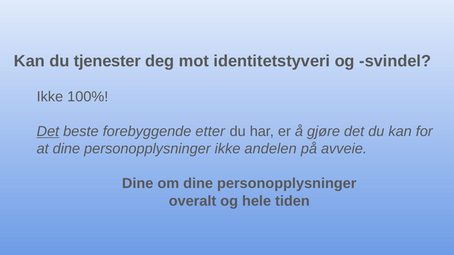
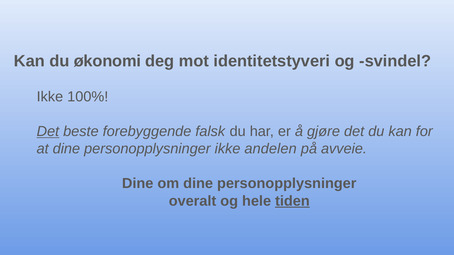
tjenester: tjenester -> økonomi
etter: etter -> falsk
tiden underline: none -> present
